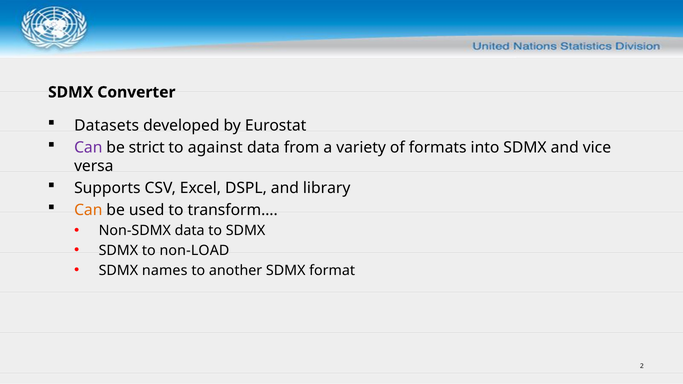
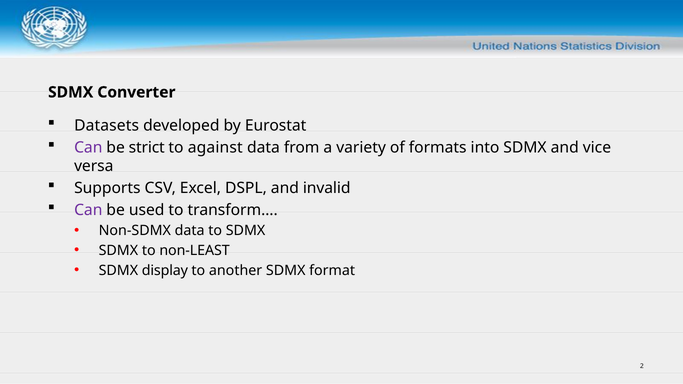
library: library -> invalid
Can at (88, 210) colour: orange -> purple
non-LOAD: non-LOAD -> non-LEAST
names: names -> display
